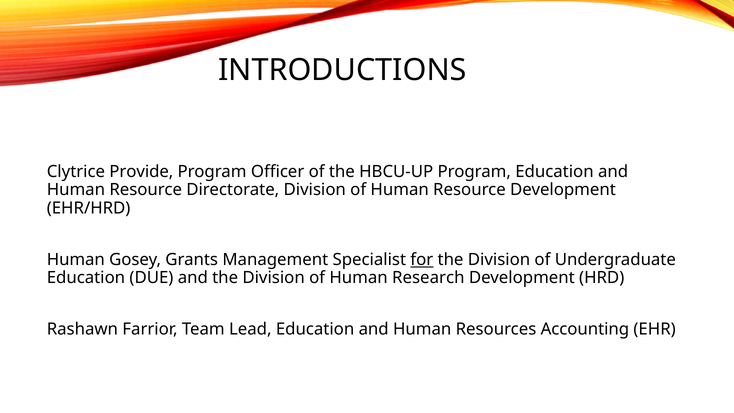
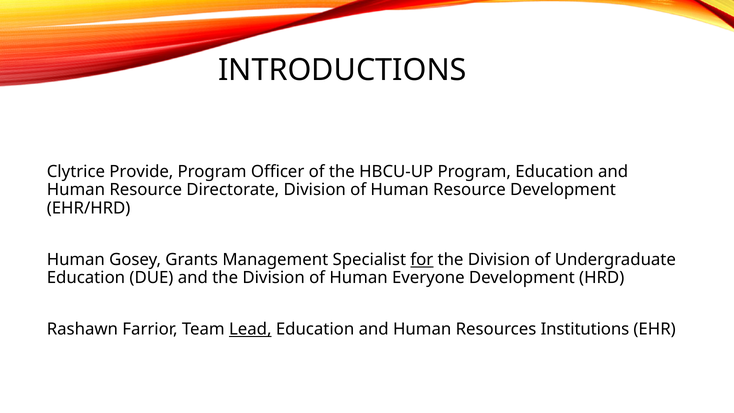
Research: Research -> Everyone
Lead underline: none -> present
Accounting: Accounting -> Institutions
